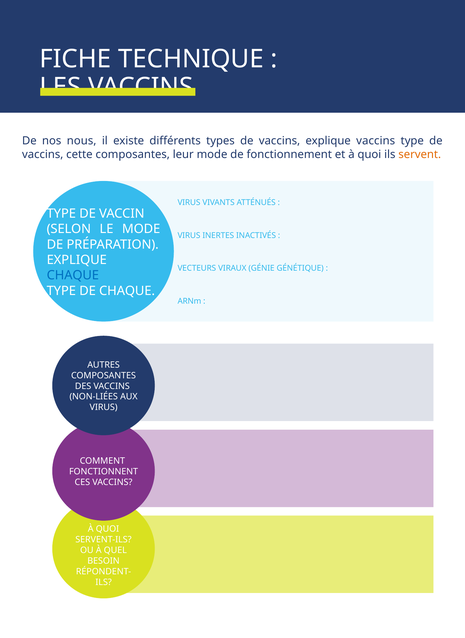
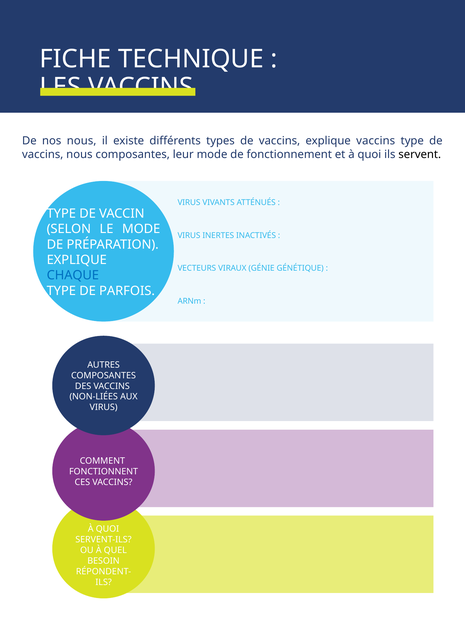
vaccins cette: cette -> nous
servent colour: orange -> black
DE CHAQUE: CHAQUE -> PARFOIS
